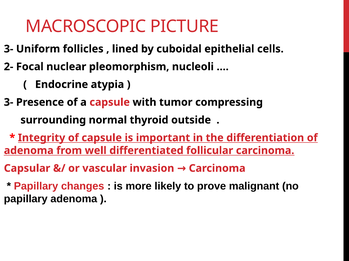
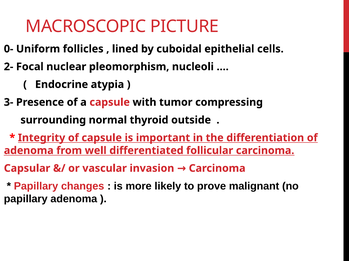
3- at (9, 49): 3- -> 0-
